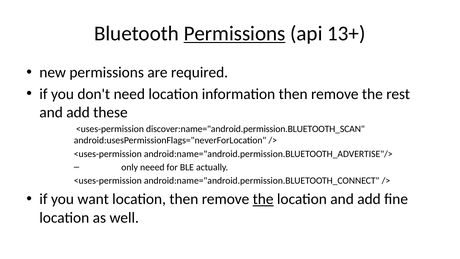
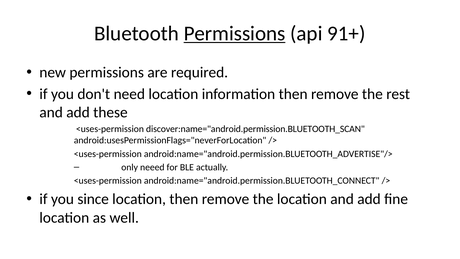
13+: 13+ -> 91+
want: want -> since
the at (263, 199) underline: present -> none
